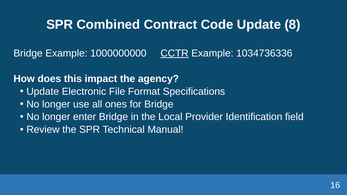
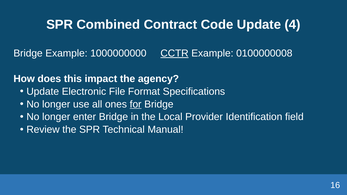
8: 8 -> 4
1034736336: 1034736336 -> 0100000008
for underline: none -> present
